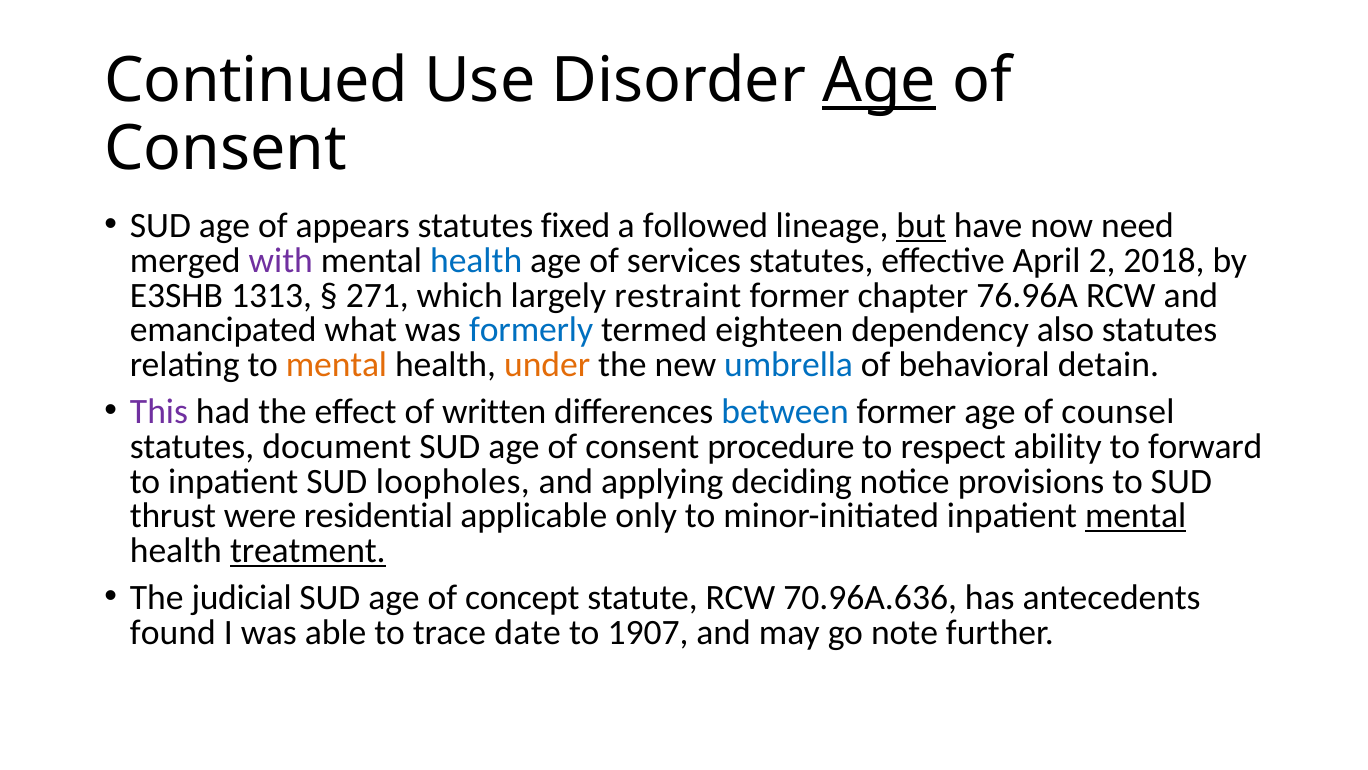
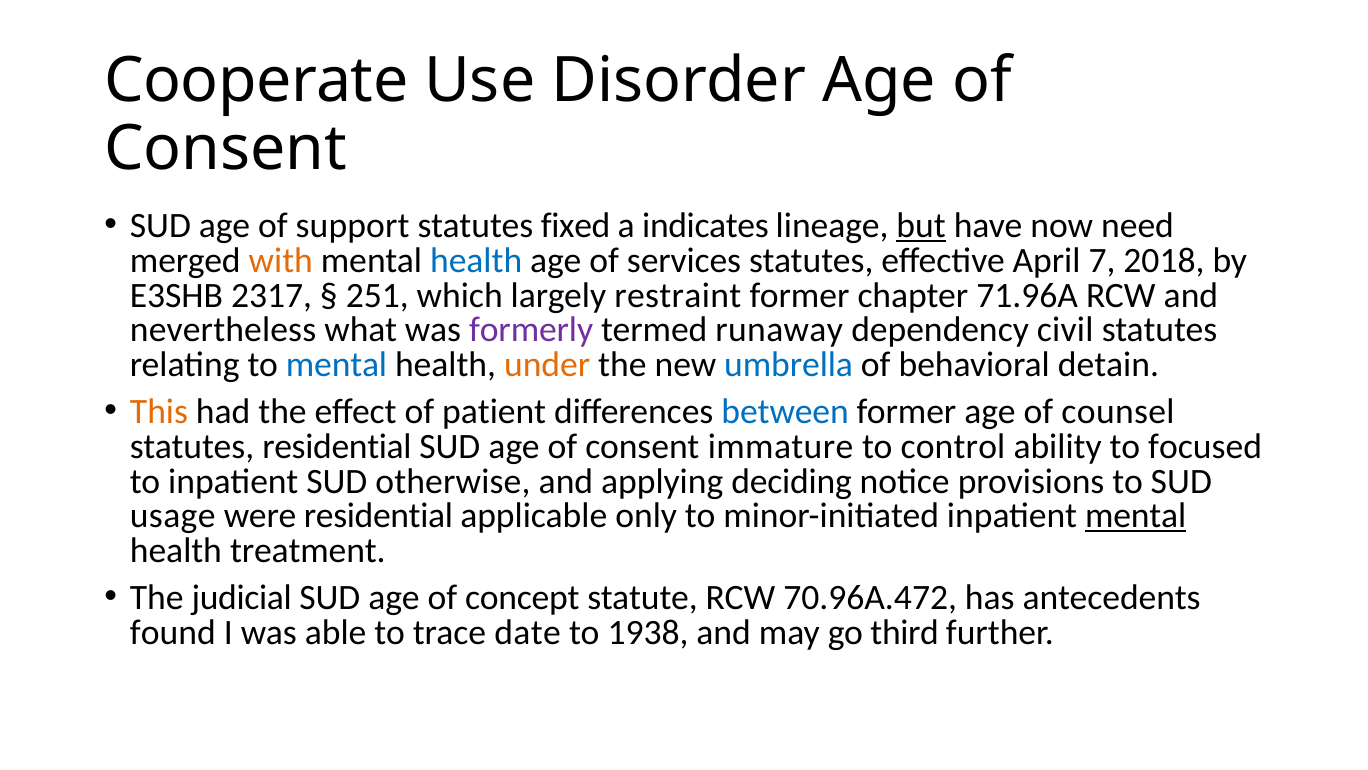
Continued: Continued -> Cooperate
Age at (879, 81) underline: present -> none
appears: appears -> support
followed: followed -> indicates
with colour: purple -> orange
2: 2 -> 7
1313: 1313 -> 2317
271: 271 -> 251
76.96A: 76.96A -> 71.96A
emancipated: emancipated -> nevertheless
formerly colour: blue -> purple
eighteen: eighteen -> runaway
also: also -> civil
mental at (337, 364) colour: orange -> blue
This colour: purple -> orange
written: written -> patient
statutes document: document -> residential
procedure: procedure -> immature
respect: respect -> control
forward: forward -> focused
loopholes: loopholes -> otherwise
thrust: thrust -> usage
treatment underline: present -> none
70.96A.636: 70.96A.636 -> 70.96A.472
1907: 1907 -> 1938
note: note -> third
